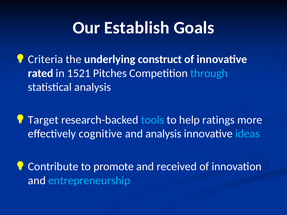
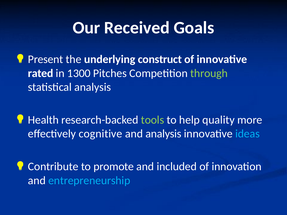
Establish: Establish -> Received
Criteria: Criteria -> Present
1521: 1521 -> 1300
through colour: light blue -> light green
Target: Target -> Health
tools colour: light blue -> light green
ratings: ratings -> quality
received: received -> included
